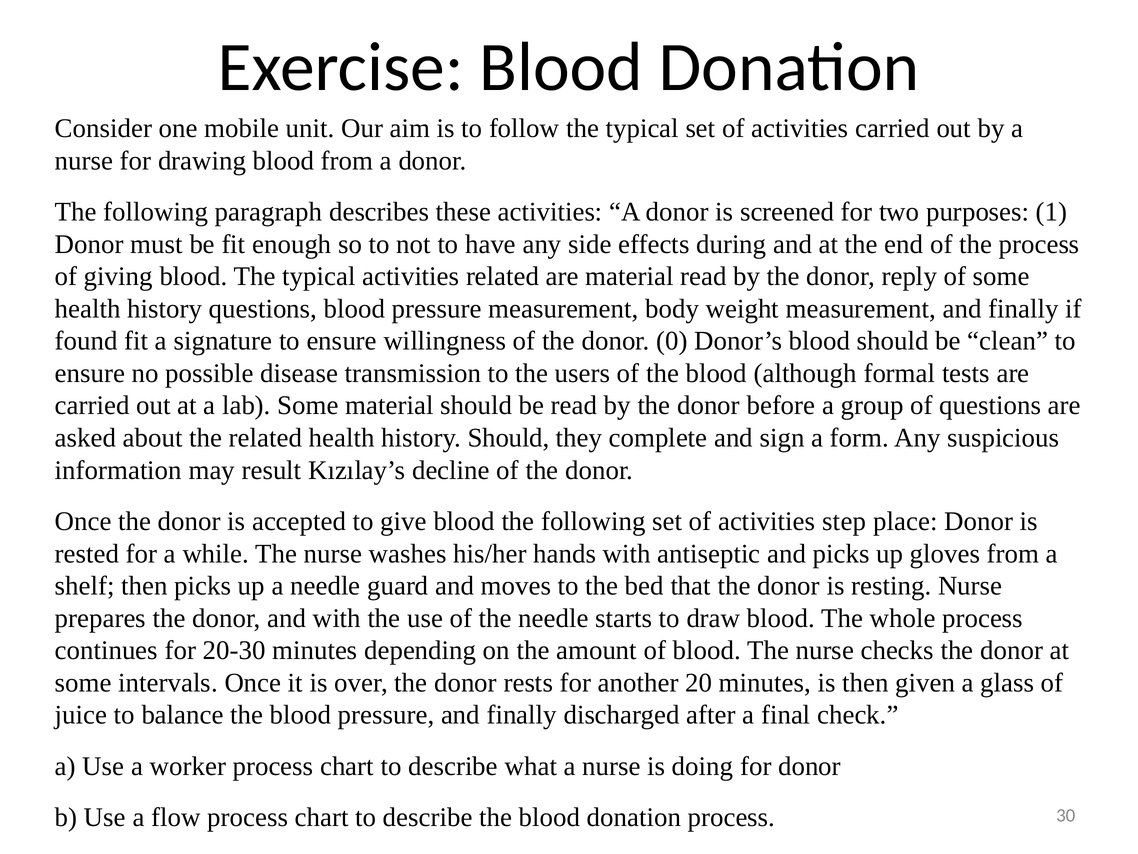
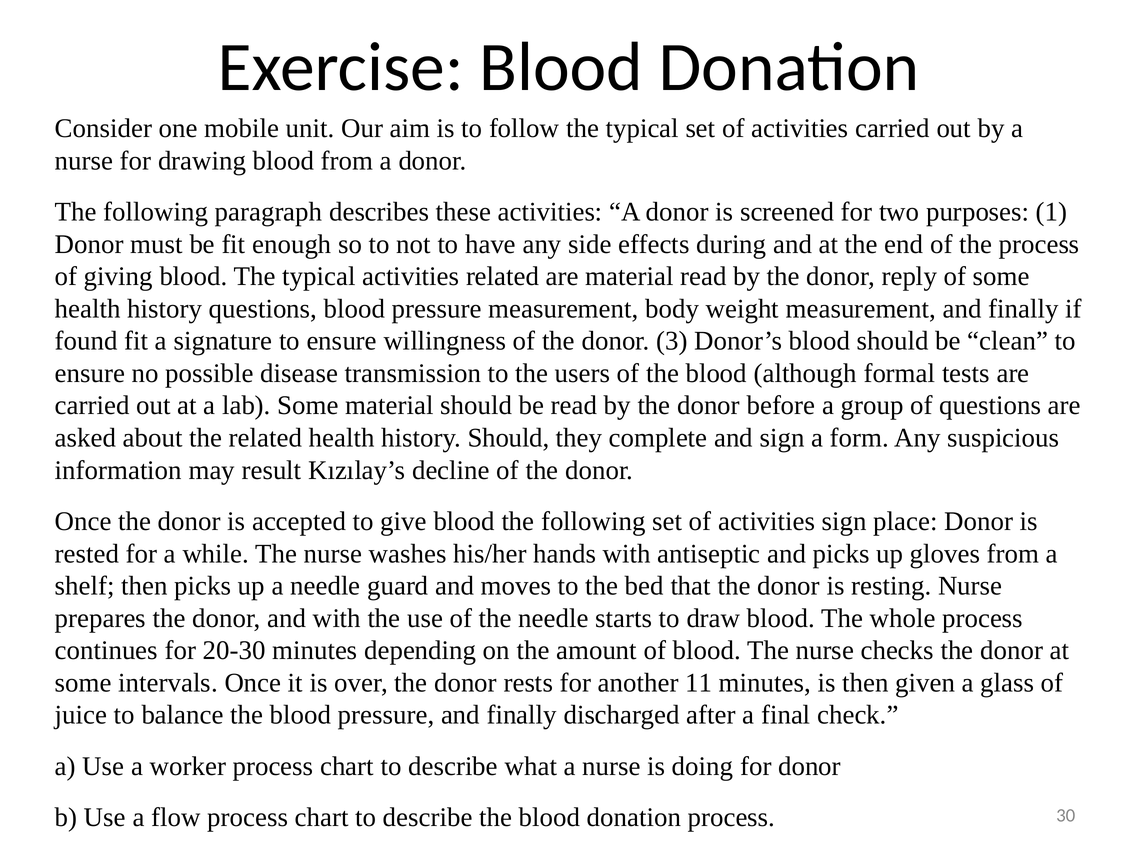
0: 0 -> 3
activities step: step -> sign
20: 20 -> 11
